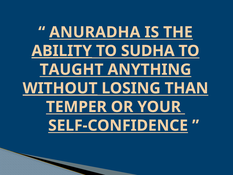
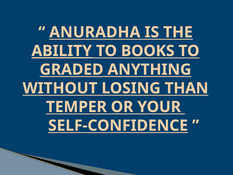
SUDHA: SUDHA -> BOOKS
TAUGHT: TAUGHT -> GRADED
WITHOUT underline: present -> none
